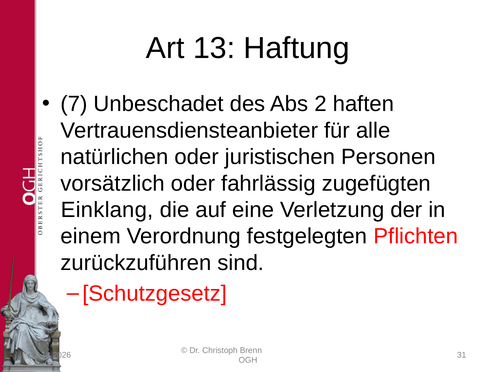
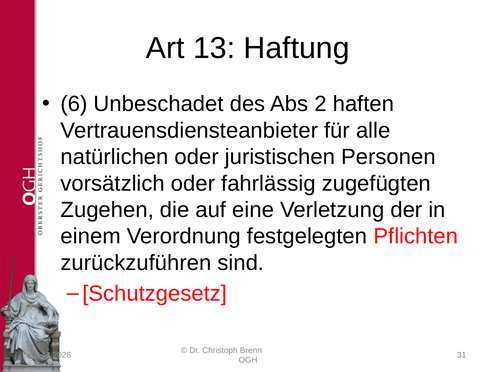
7: 7 -> 6
Einklang: Einklang -> Zugehen
